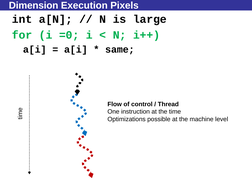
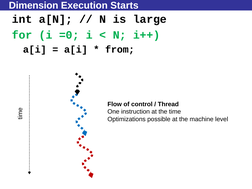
Pixels: Pixels -> Starts
same: same -> from
